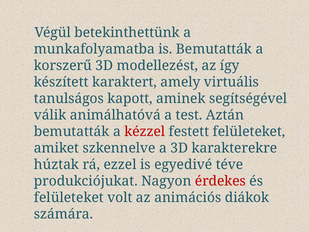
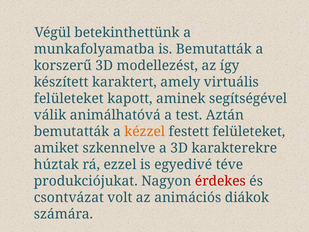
tanulságos at (69, 98): tanulságos -> felületeket
kézzel colour: red -> orange
felületeket at (69, 197): felületeket -> csontvázat
